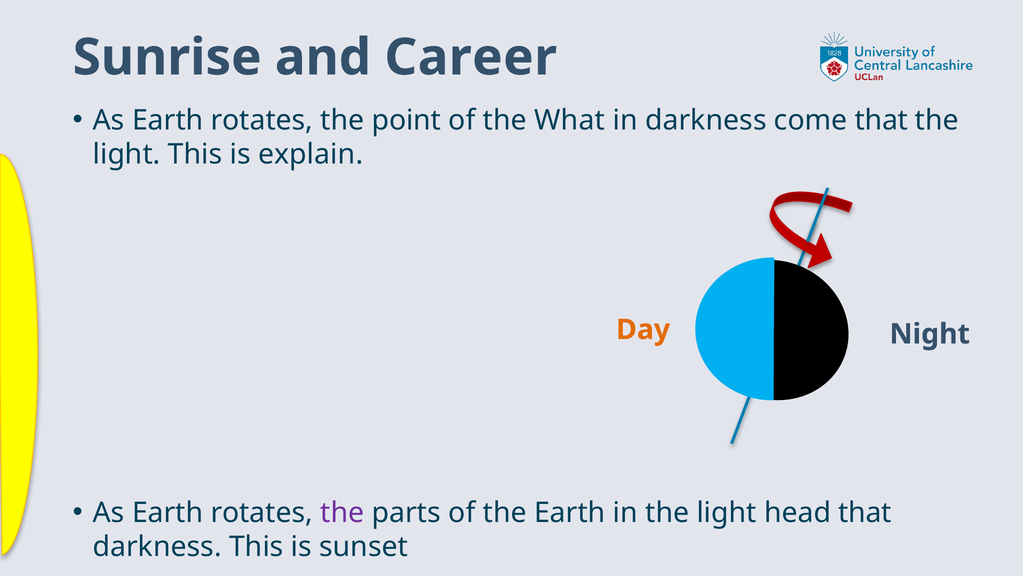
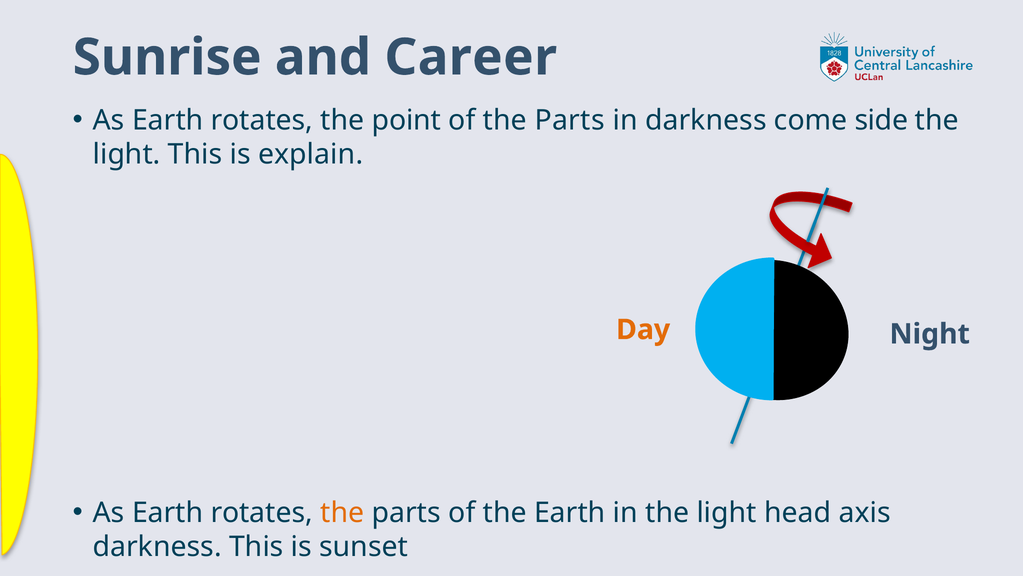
of the What: What -> Parts
come that: that -> side
the at (342, 512) colour: purple -> orange
head that: that -> axis
